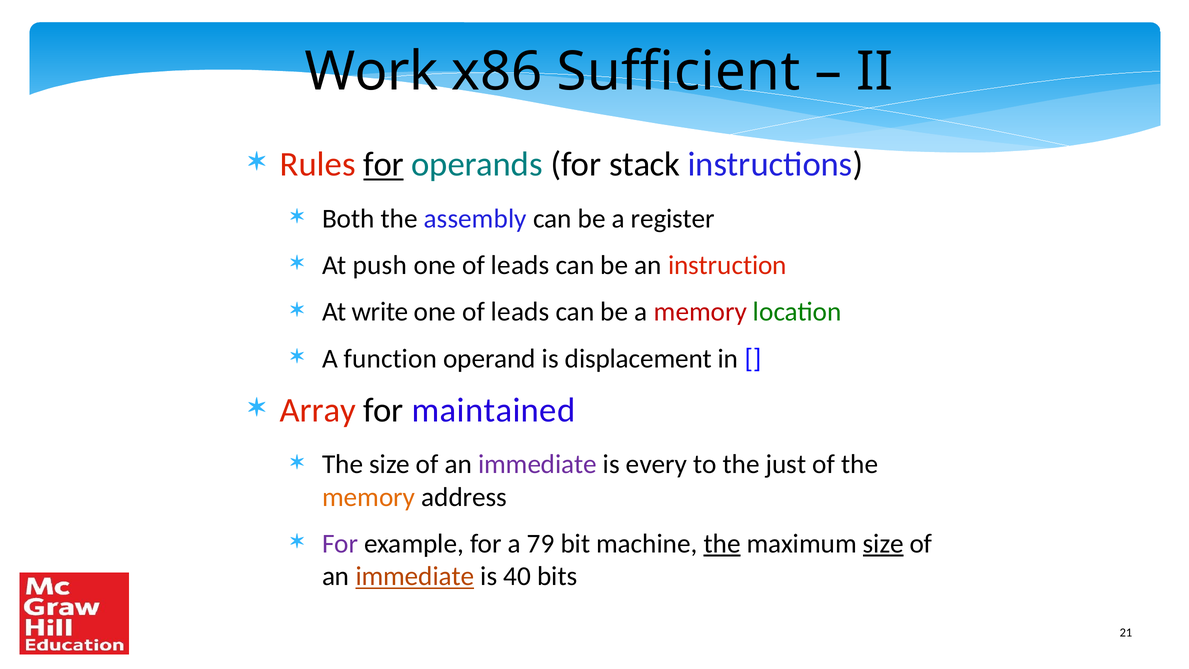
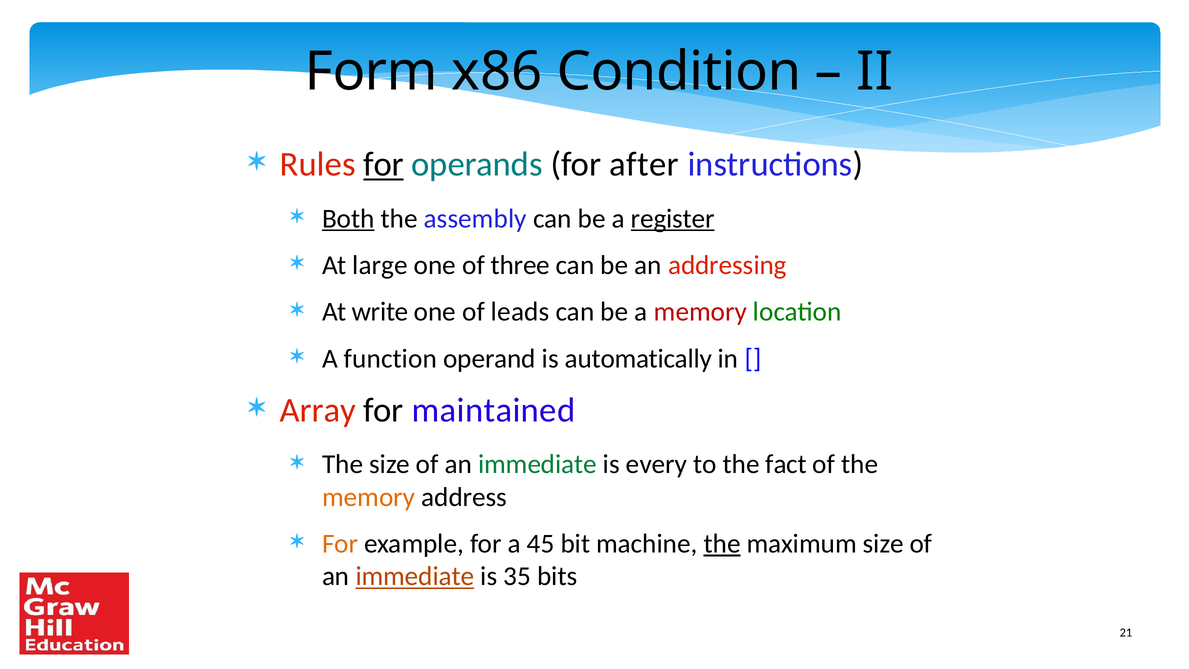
Work: Work -> Form
Sufficient: Sufficient -> Condition
stack: stack -> after
Both underline: none -> present
register underline: none -> present
push: push -> large
leads at (520, 265): leads -> three
instruction: instruction -> addressing
displacement: displacement -> automatically
immediate at (537, 464) colour: purple -> green
just: just -> fact
For at (340, 544) colour: purple -> orange
79: 79 -> 45
size at (883, 544) underline: present -> none
40: 40 -> 35
